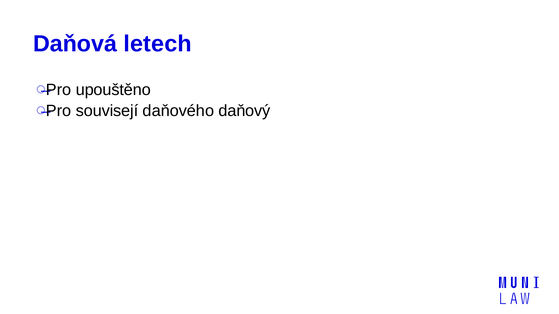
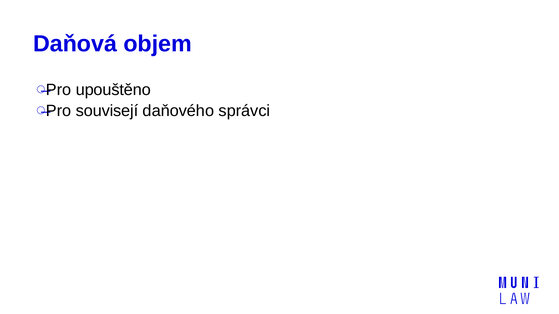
letech: letech -> objem
daňový: daňový -> správci
